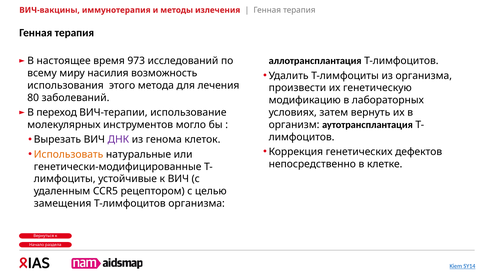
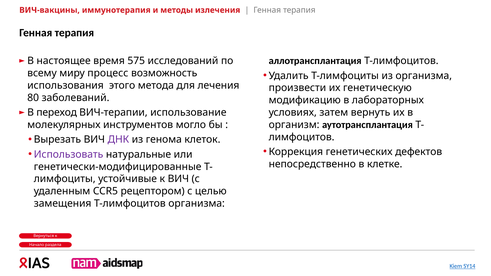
973: 973 -> 575
насилия: насилия -> процесс
Использовать colour: orange -> purple
